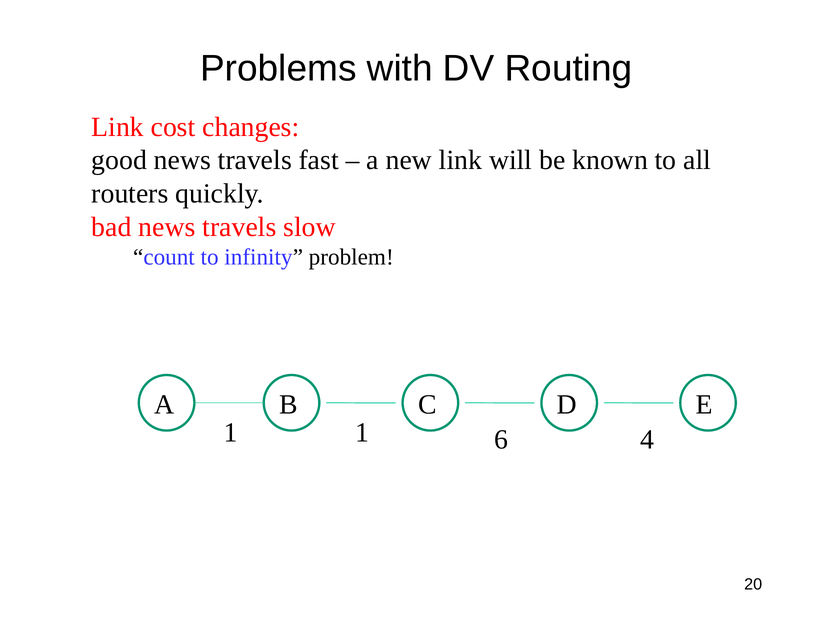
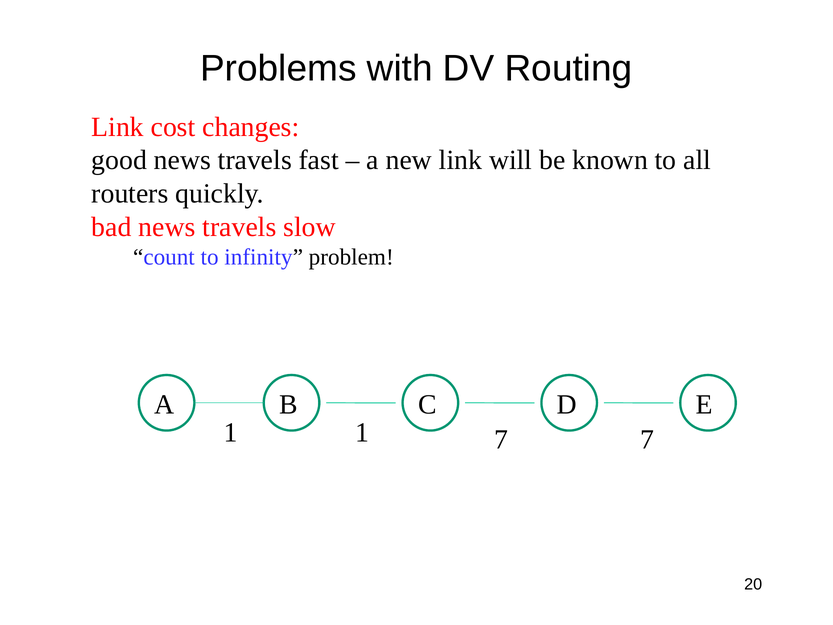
6 at (501, 439): 6 -> 7
4 at (647, 439): 4 -> 7
